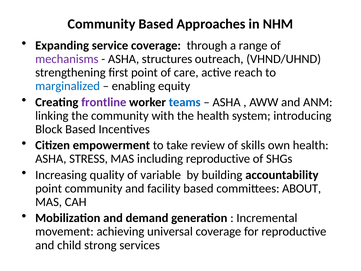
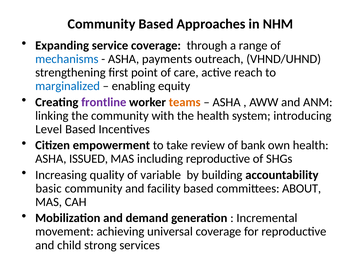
mechanisms colour: purple -> blue
structures: structures -> payments
teams colour: blue -> orange
Block: Block -> Level
skills: skills -> bank
STRESS: STRESS -> ISSUED
point at (49, 188): point -> basic
